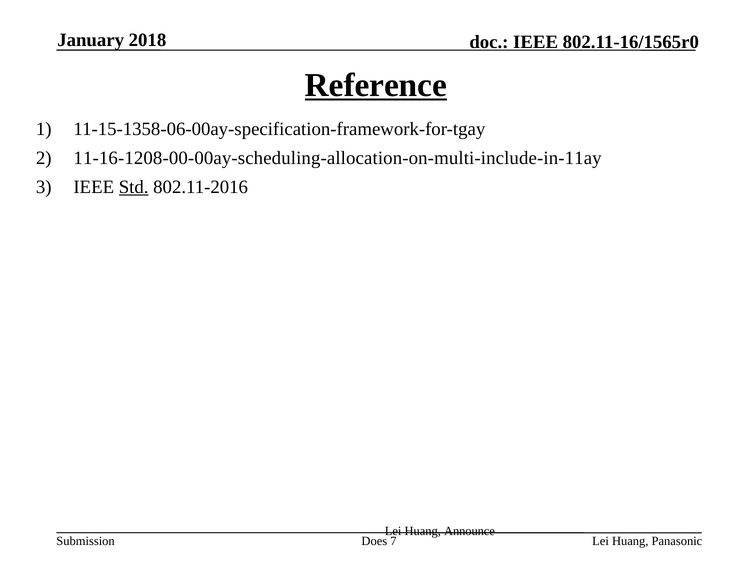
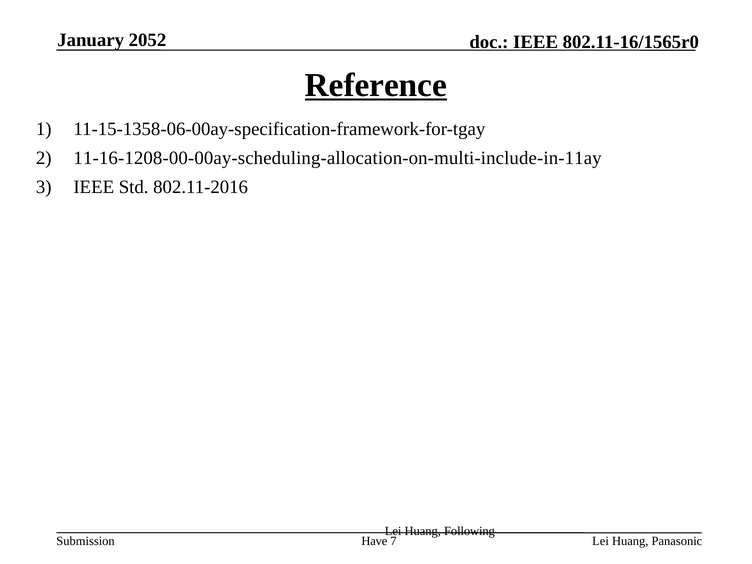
2018: 2018 -> 2052
Std underline: present -> none
Announce: Announce -> Following
Does: Does -> Have
